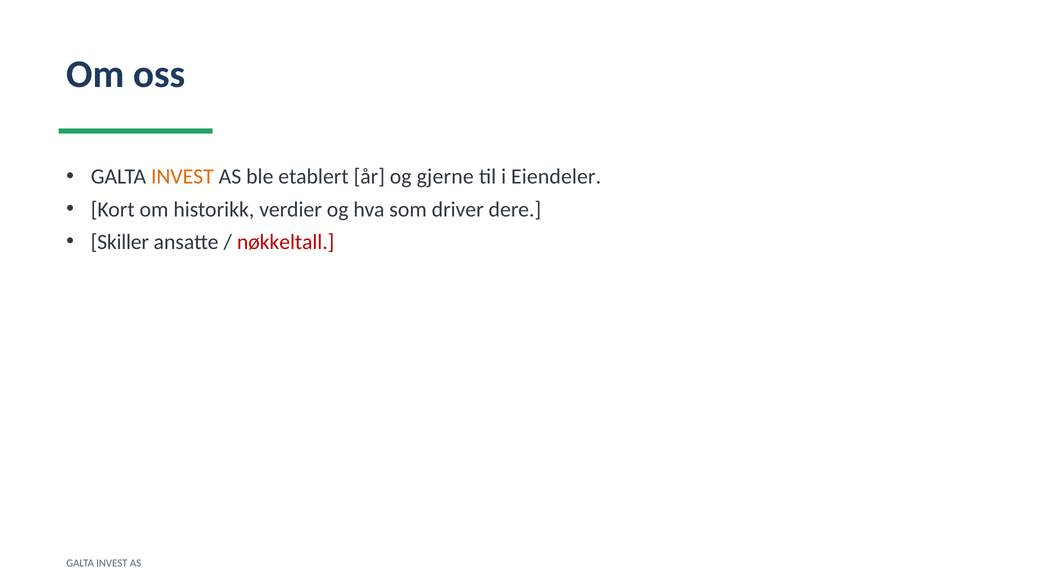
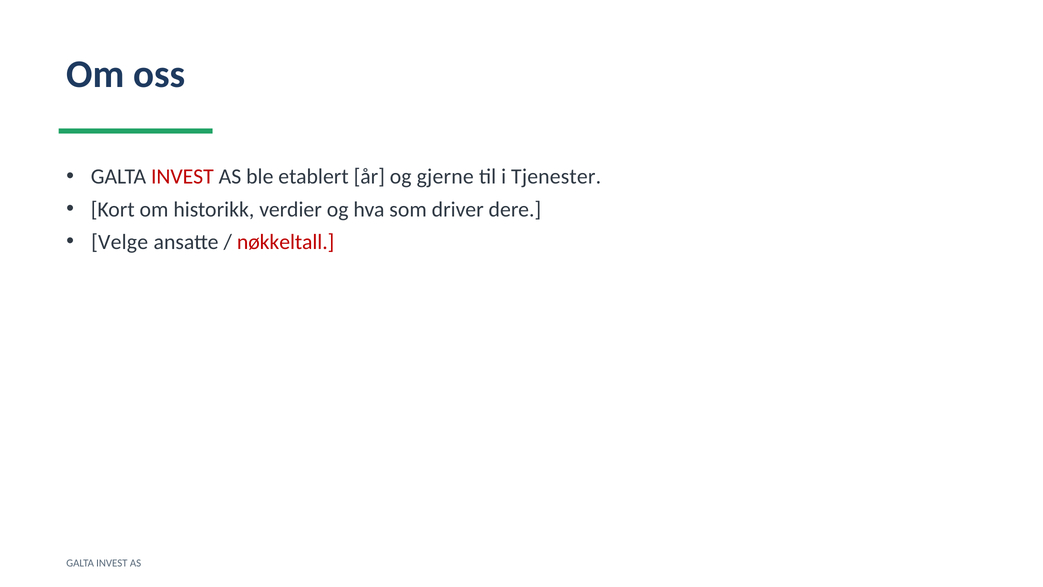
INVEST at (182, 177) colour: orange -> red
Eiendeler: Eiendeler -> Tjenester
Skiller: Skiller -> Velge
